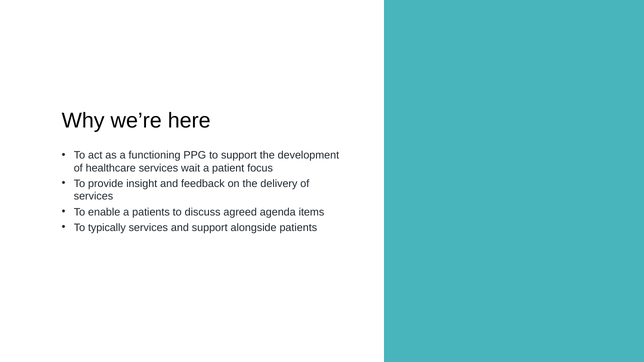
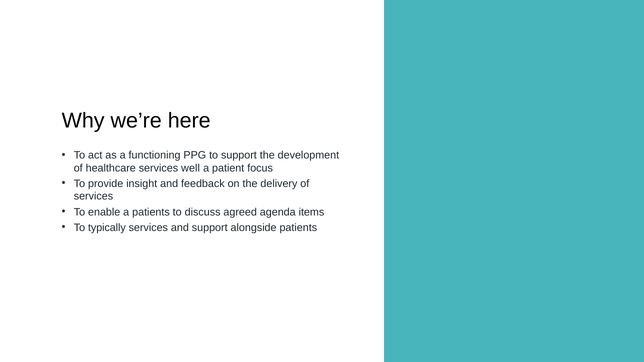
wait: wait -> well
